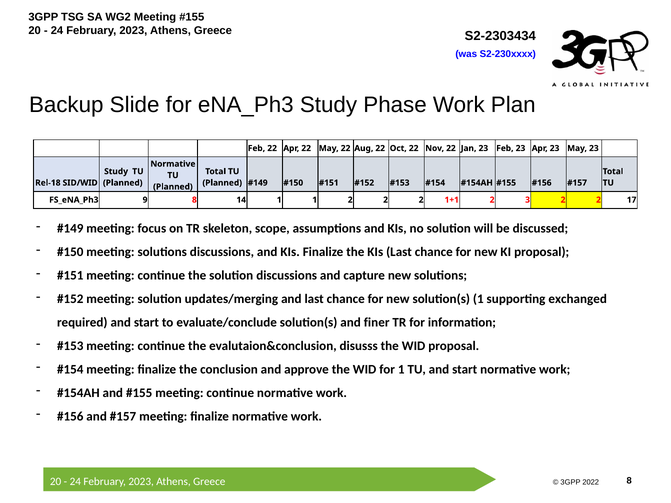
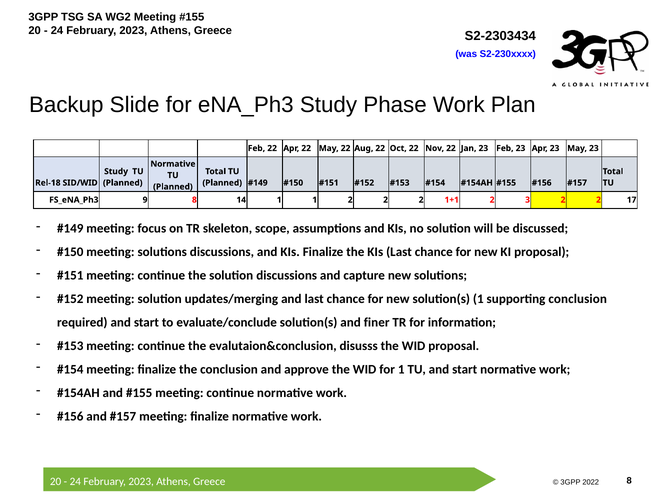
supporting exchanged: exchanged -> conclusion
